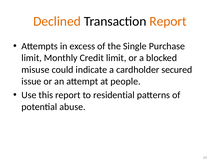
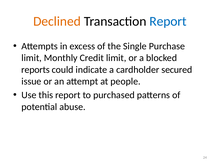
Report at (168, 21) colour: orange -> blue
misuse: misuse -> reports
residential: residential -> purchased
